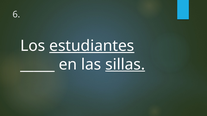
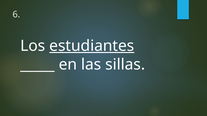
sillas underline: present -> none
